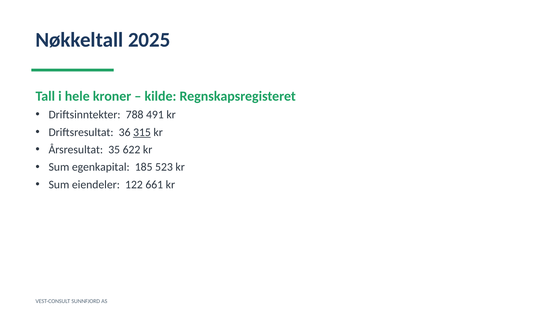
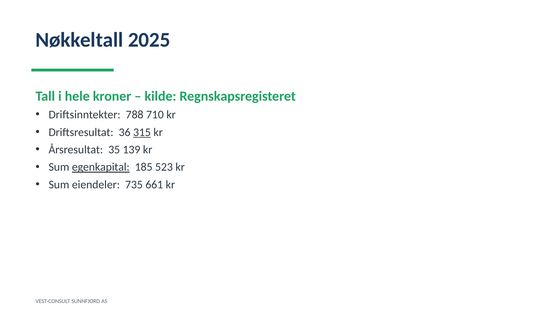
491: 491 -> 710
622: 622 -> 139
egenkapital underline: none -> present
122: 122 -> 735
